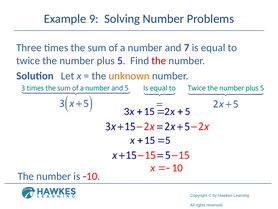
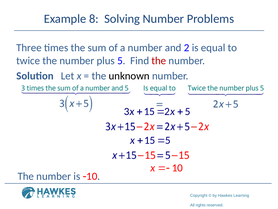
9: 9 -> 8
and 7: 7 -> 2
unknown colour: orange -> black
